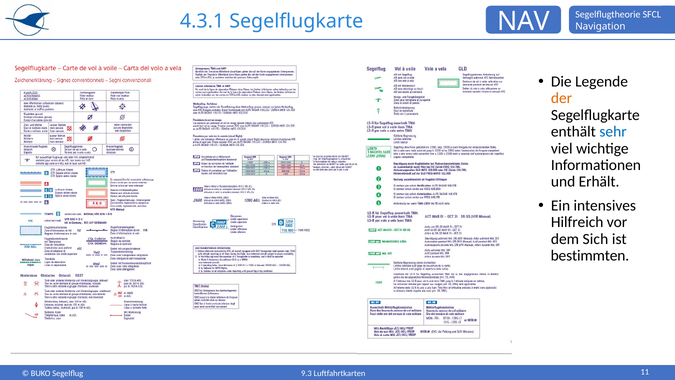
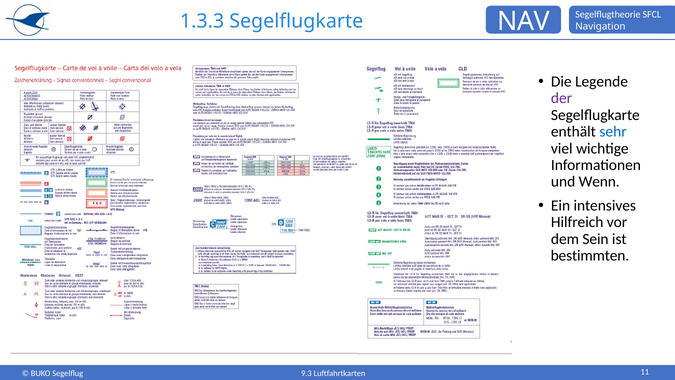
4.3.1: 4.3.1 -> 1.3.3
der colour: orange -> purple
Erhält: Erhält -> Wenn
Sich: Sich -> Sein
